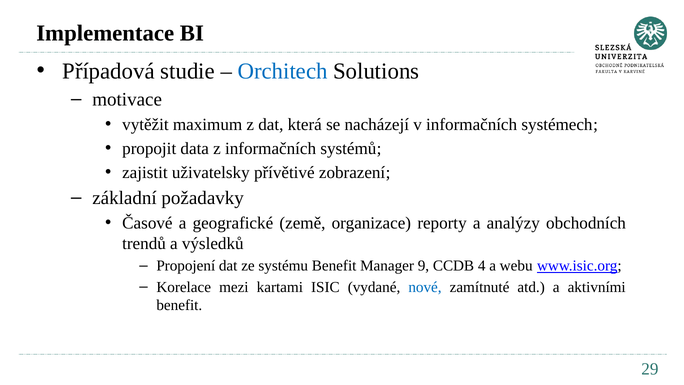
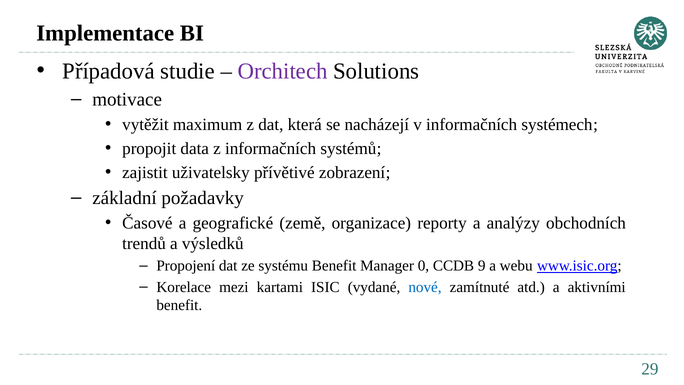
Orchitech colour: blue -> purple
9: 9 -> 0
4: 4 -> 9
